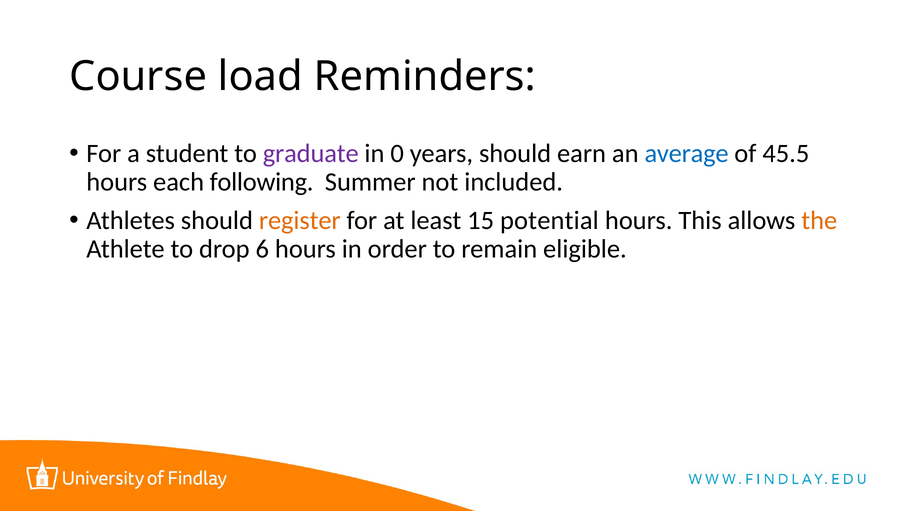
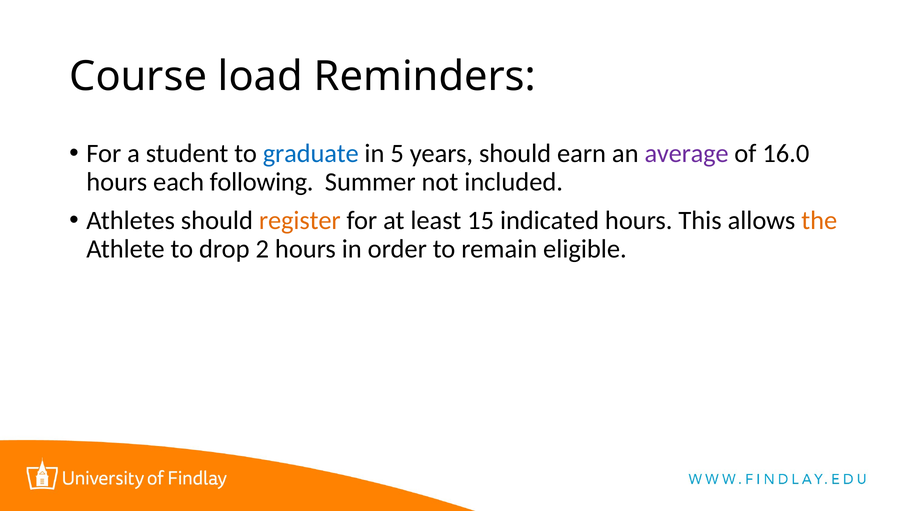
graduate colour: purple -> blue
0: 0 -> 5
average colour: blue -> purple
45.5: 45.5 -> 16.0
potential: potential -> indicated
6: 6 -> 2
